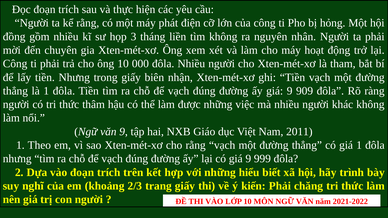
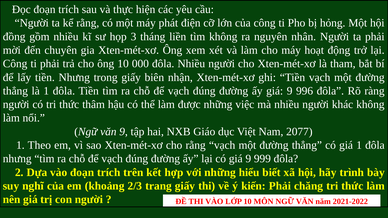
909: 909 -> 996
2011: 2011 -> 2077
